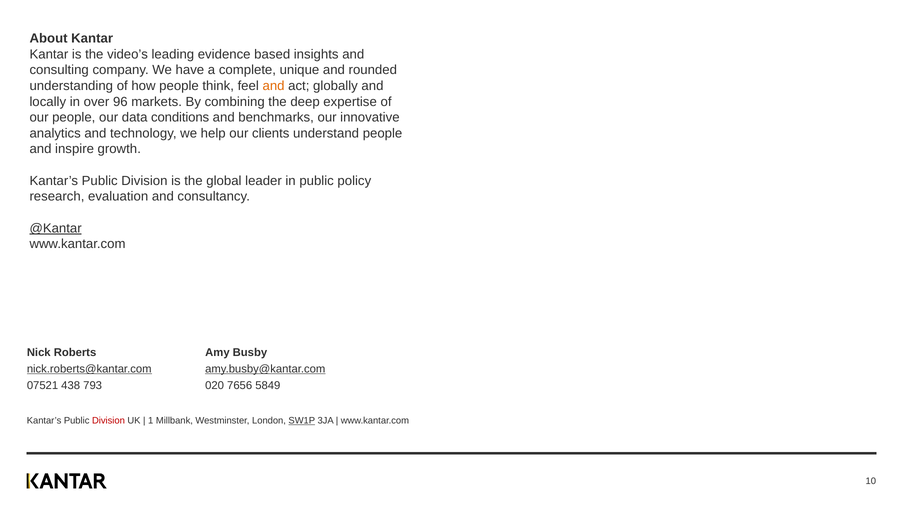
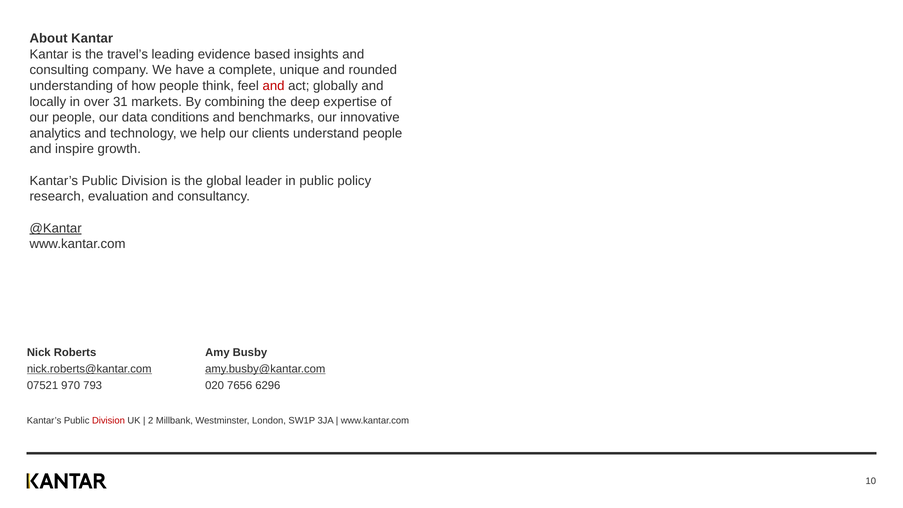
video’s: video’s -> travel’s
and at (274, 86) colour: orange -> red
96: 96 -> 31
438: 438 -> 970
5849: 5849 -> 6296
1: 1 -> 2
SW1P underline: present -> none
